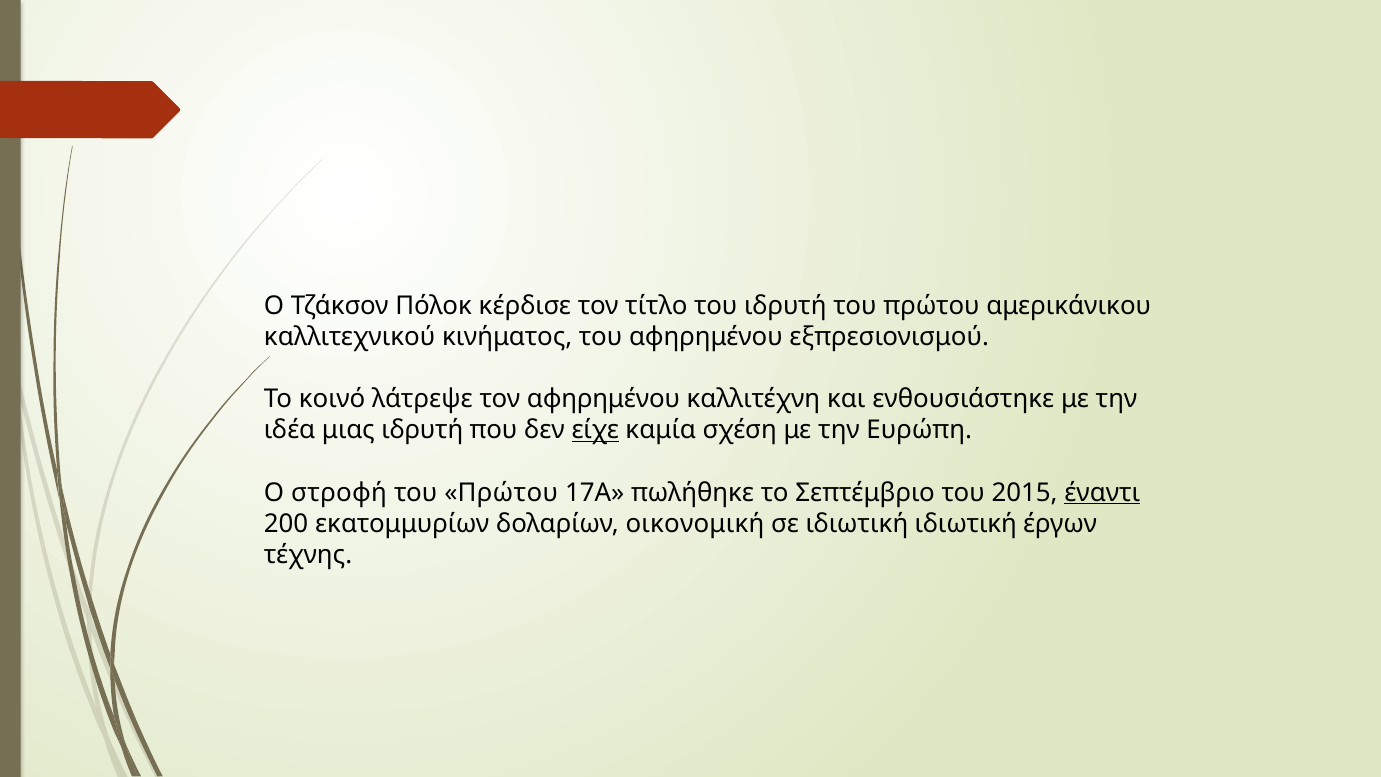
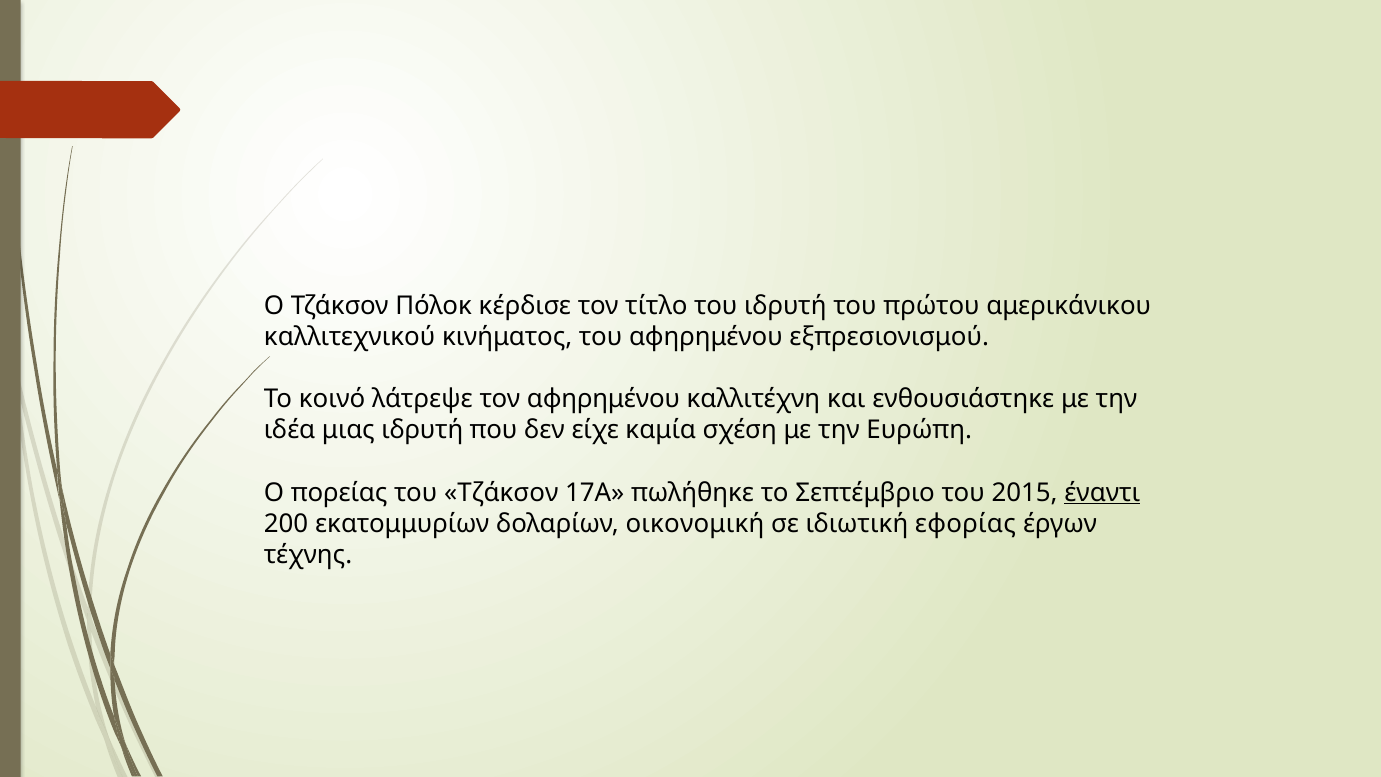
είχε underline: present -> none
στροφή: στροφή -> πορείας
Πρώτου at (501, 492): Πρώτου -> Τζάκσον
ιδιωτική ιδιωτική: ιδιωτική -> εφορίας
